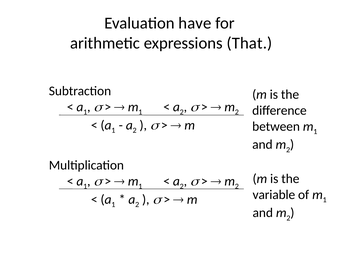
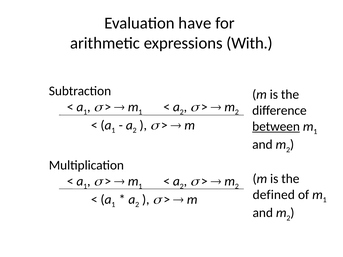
That: That -> With
between underline: none -> present
variable: variable -> defined
